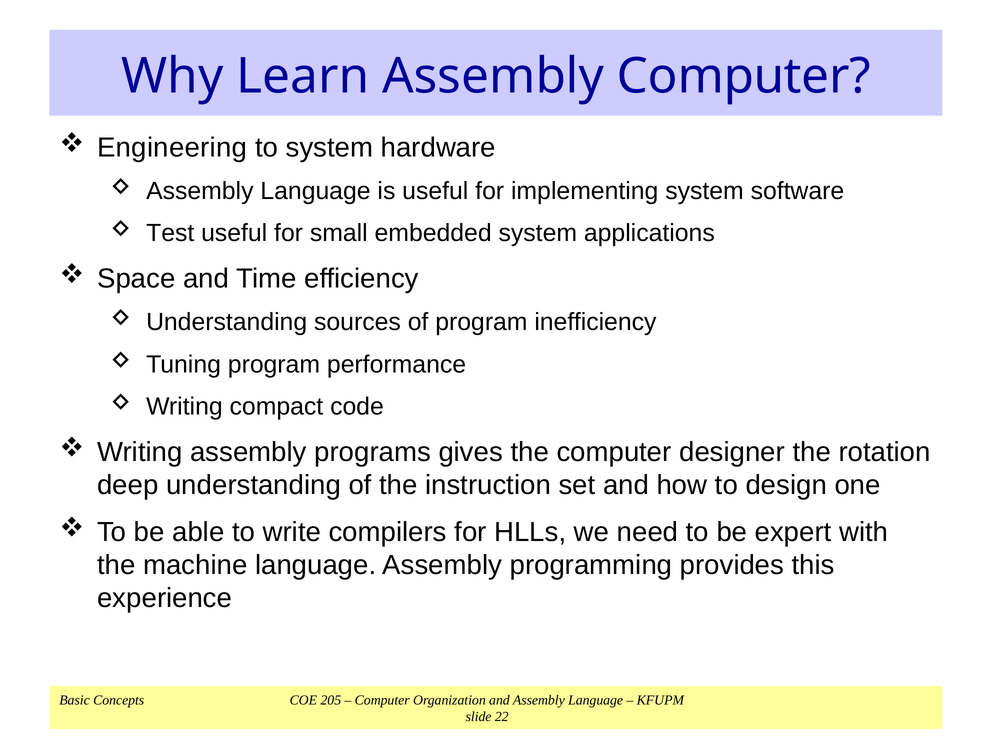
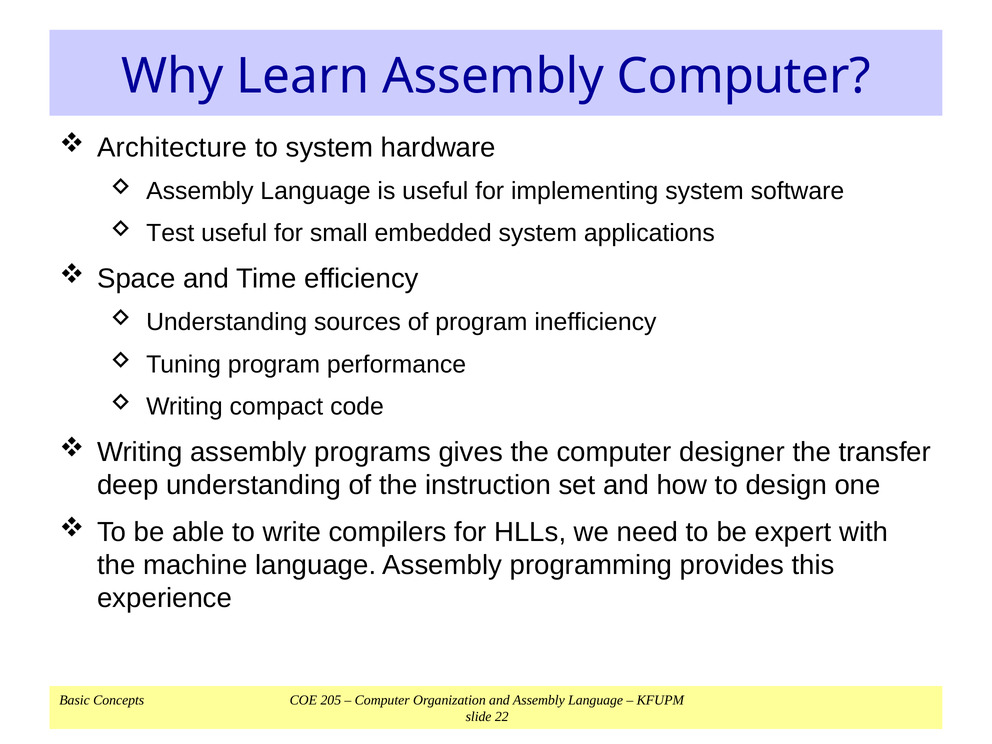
Engineering: Engineering -> Architecture
rotation: rotation -> transfer
